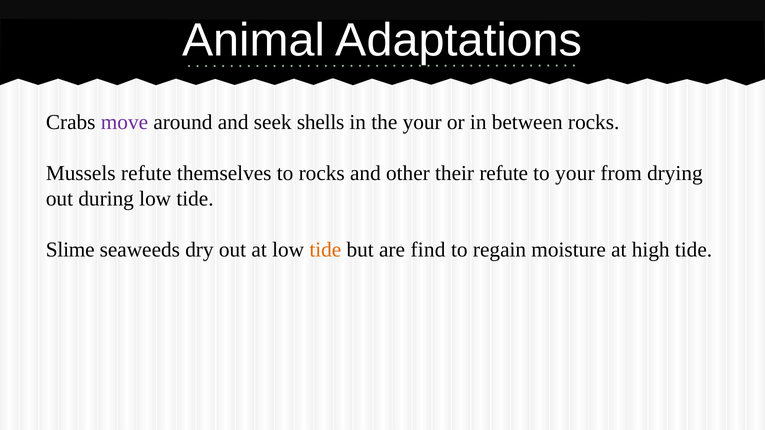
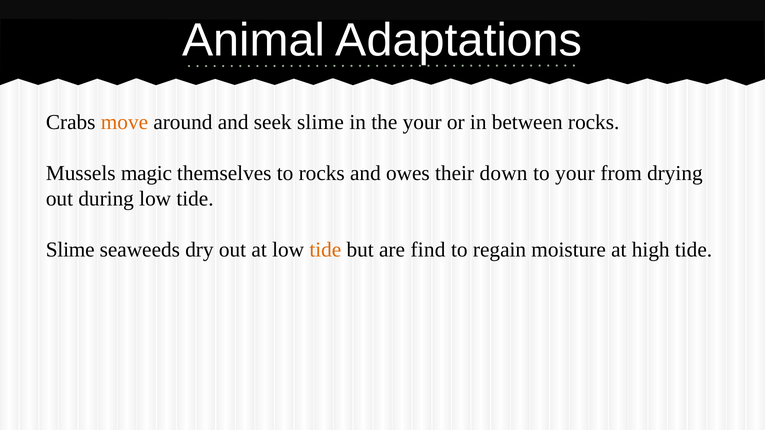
move colour: purple -> orange
seek shells: shells -> slime
Mussels refute: refute -> magic
other: other -> owes
their refute: refute -> down
